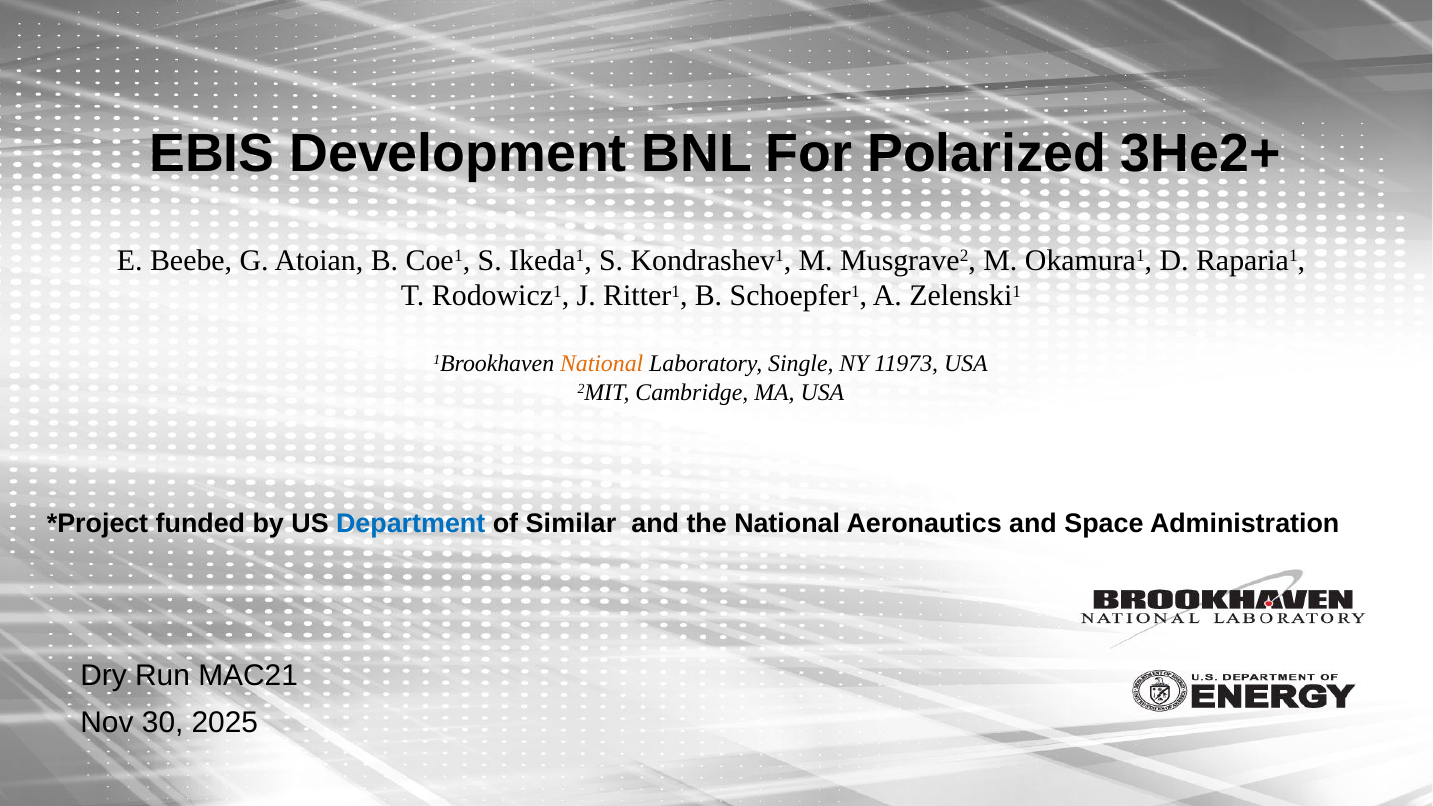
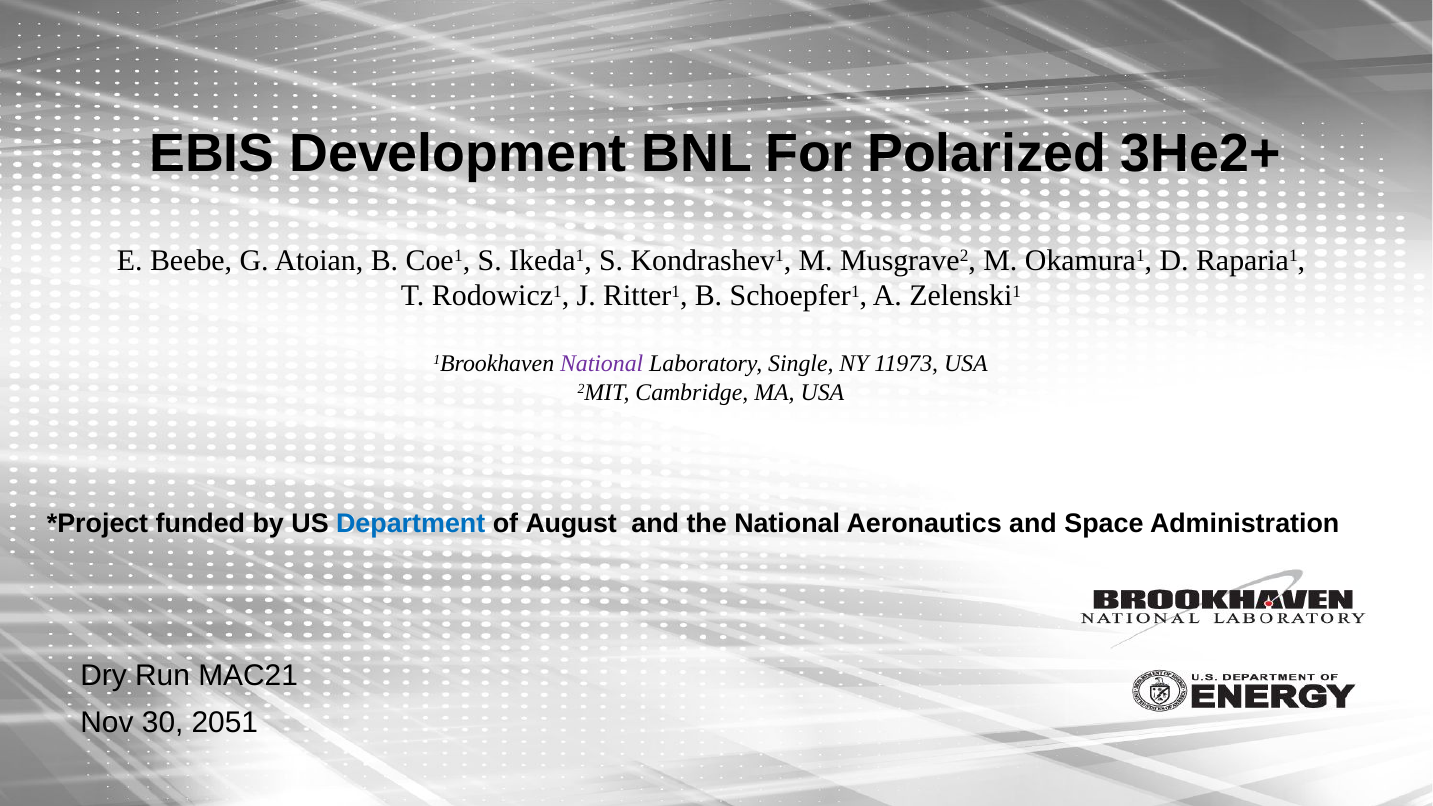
National at (602, 364) colour: orange -> purple
Similar: Similar -> August
2025: 2025 -> 2051
